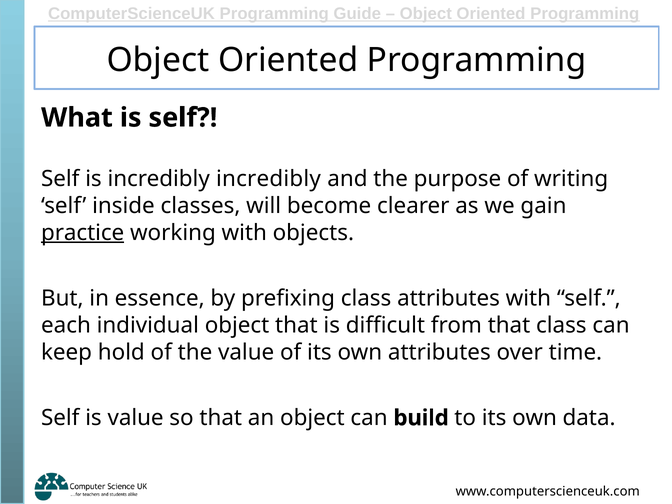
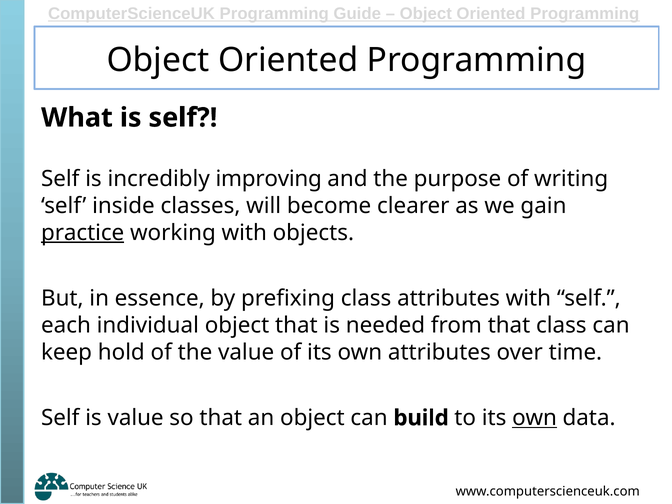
incredibly incredibly: incredibly -> improving
difficult: difficult -> needed
own at (535, 418) underline: none -> present
